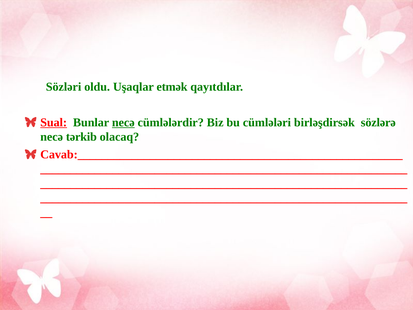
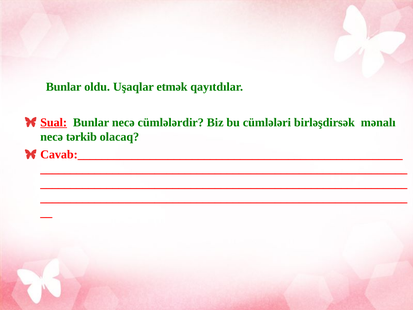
Sözləri at (64, 87): Sözləri -> Bunlar
necə at (123, 122) underline: present -> none
sözlərə: sözlərə -> mənalı
